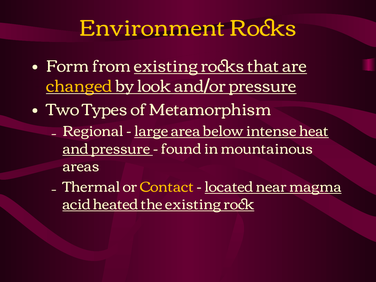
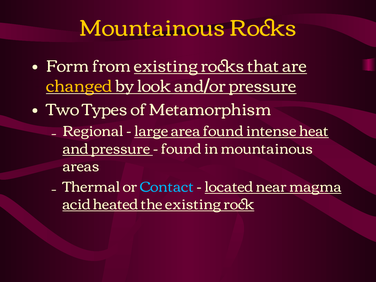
Environment at (152, 28): Environment -> Mountainous
area below: below -> found
Contact colour: yellow -> light blue
